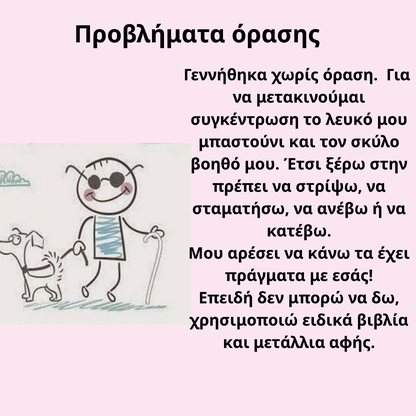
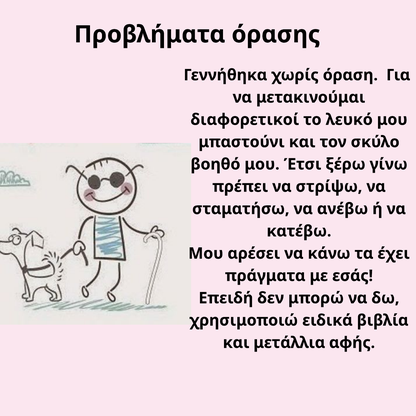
συγκέντρωση: συγκέντρωση -> διαφορετικοί
στην: στην -> γίνω
